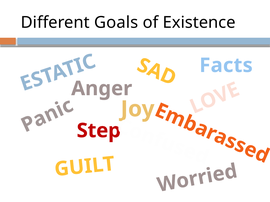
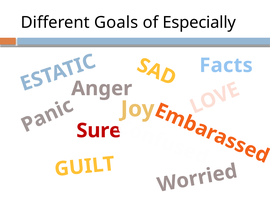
Existence: Existence -> Especially
Step: Step -> Sure
